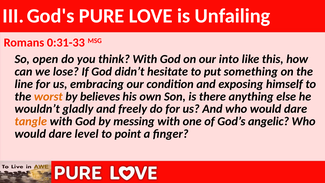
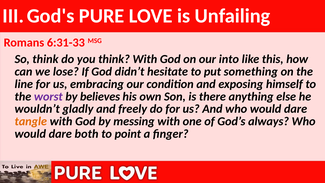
0:31-33: 0:31-33 -> 6:31-33
So open: open -> think
worst colour: orange -> purple
angelic: angelic -> always
level: level -> both
